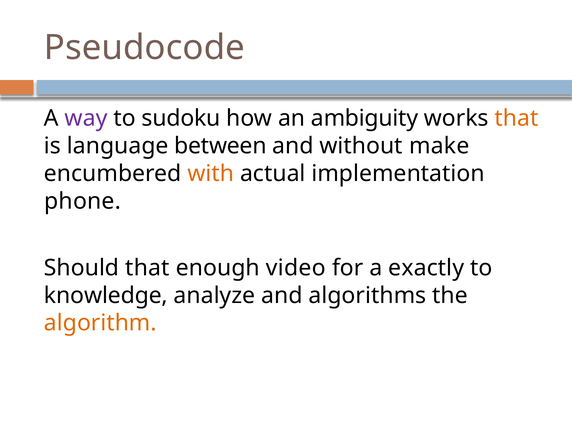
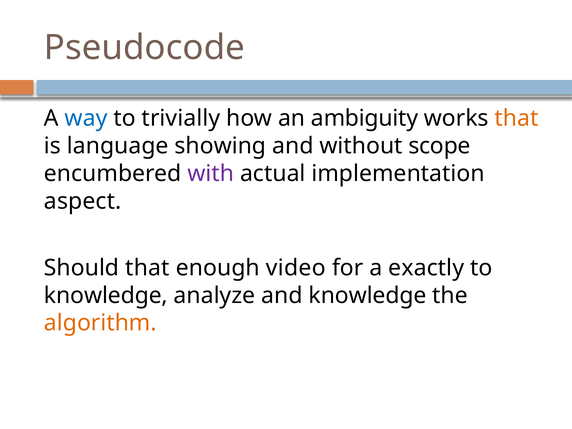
way colour: purple -> blue
sudoku: sudoku -> trivially
between: between -> showing
make: make -> scope
with colour: orange -> purple
phone: phone -> aspect
and algorithms: algorithms -> knowledge
